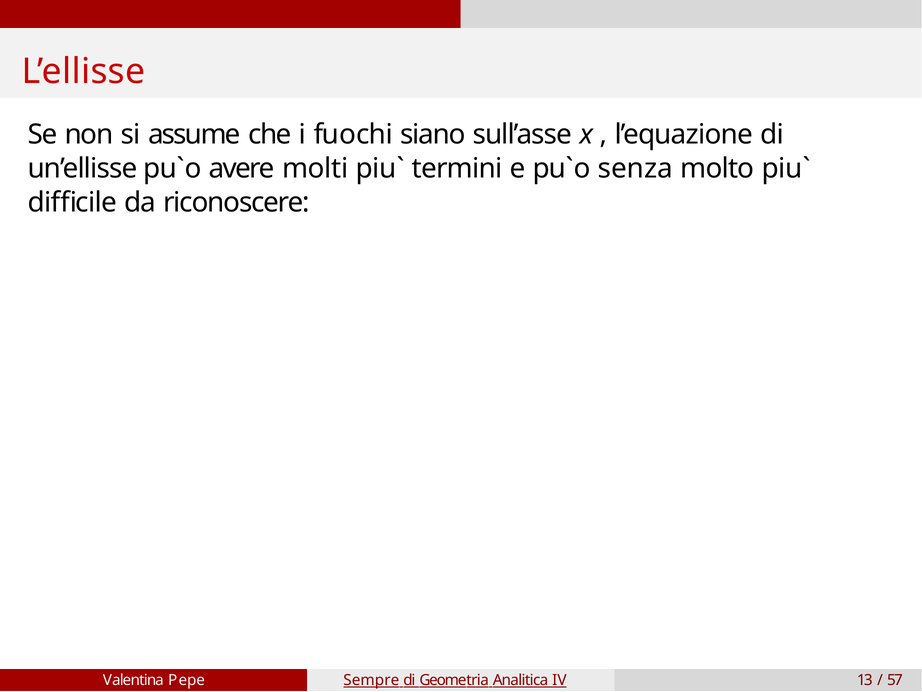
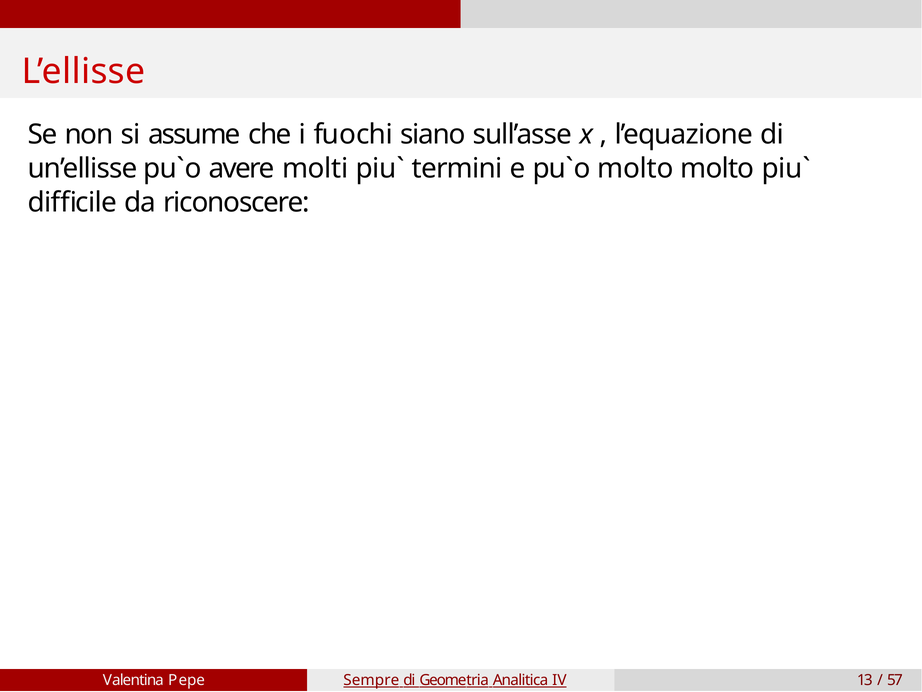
senza at (635, 169): senza -> molto
